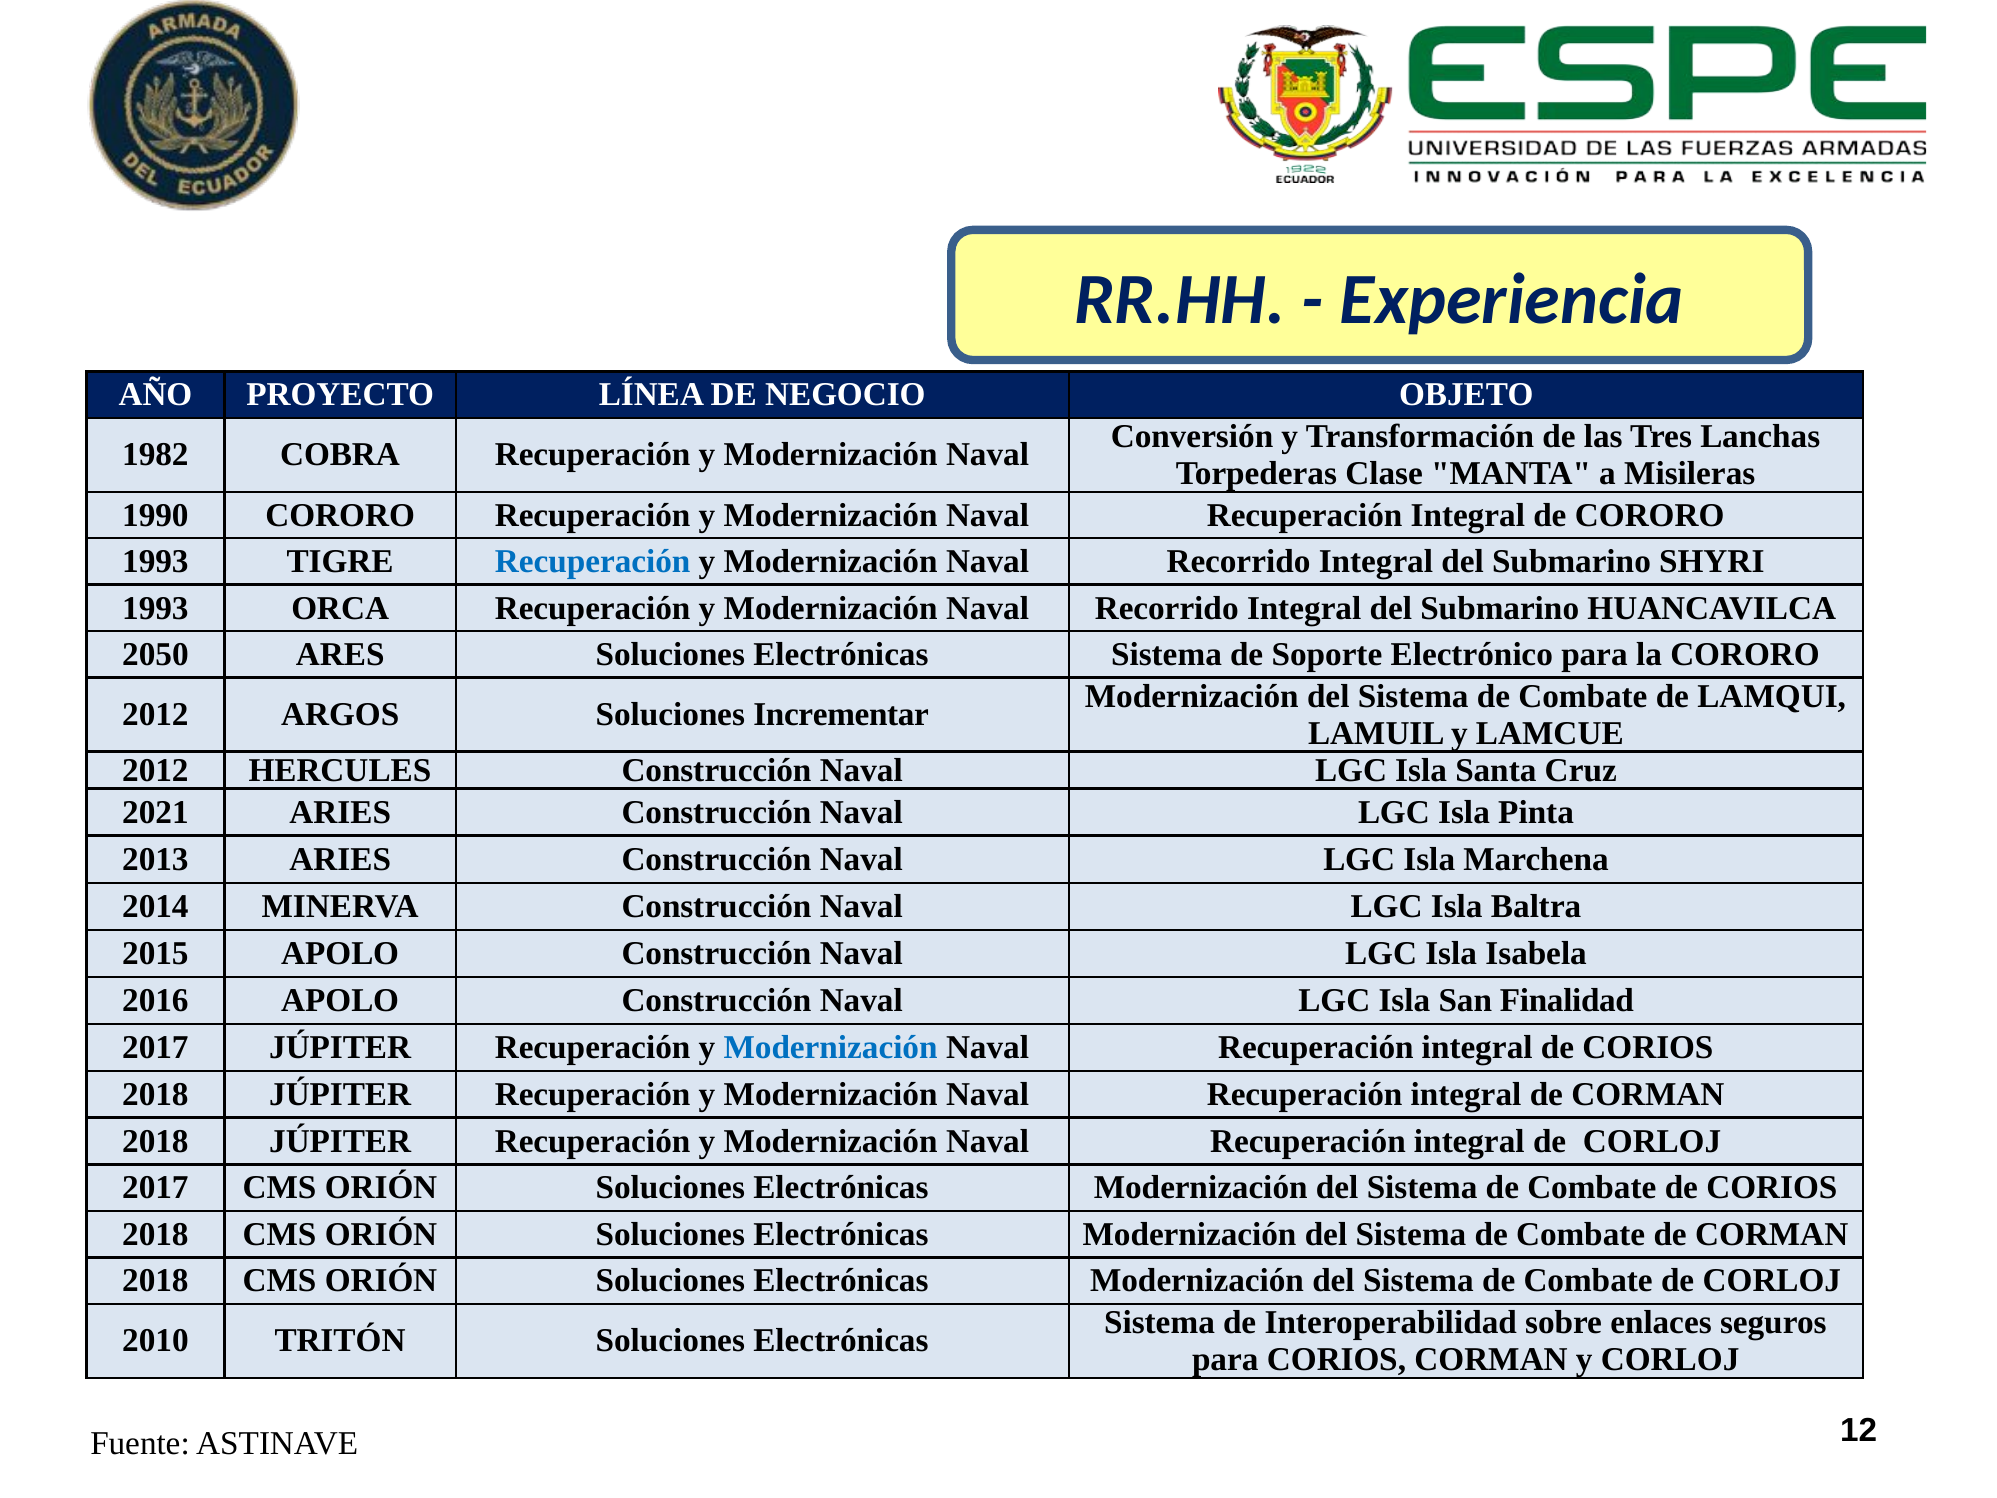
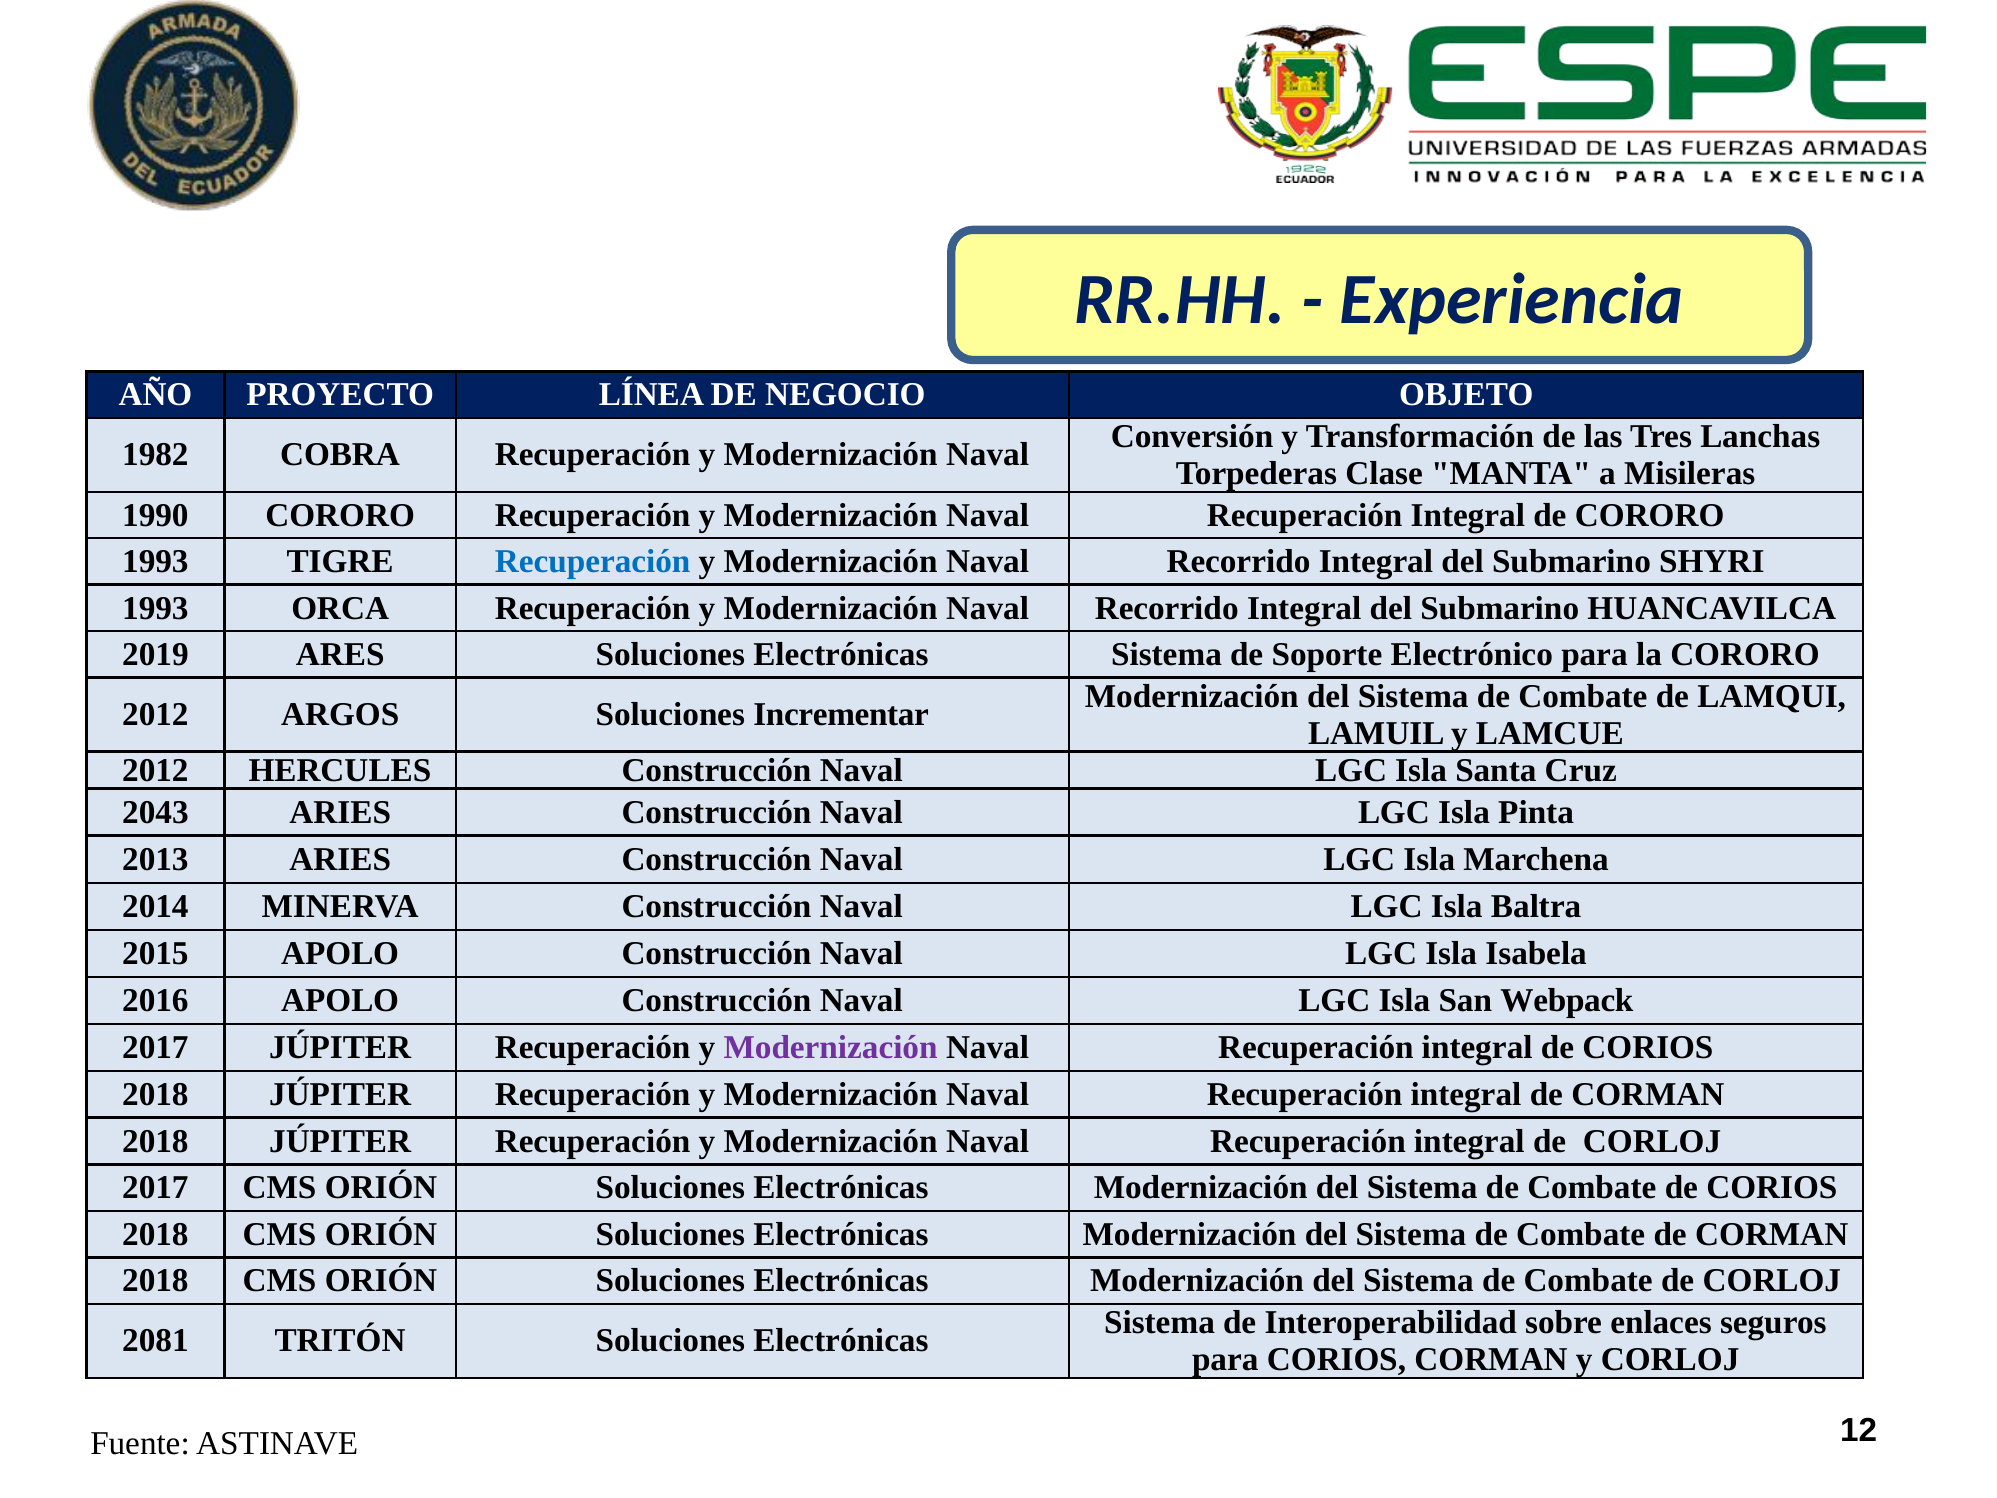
2050: 2050 -> 2019
2021: 2021 -> 2043
Finalidad: Finalidad -> Webpack
Modernización at (831, 1048) colour: blue -> purple
2010: 2010 -> 2081
